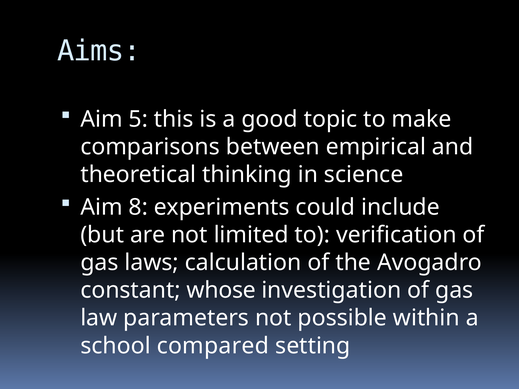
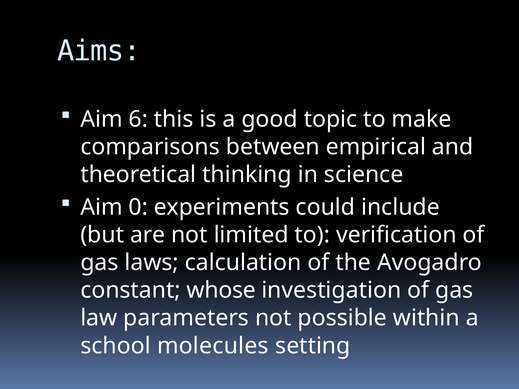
5: 5 -> 6
8: 8 -> 0
compared: compared -> molecules
